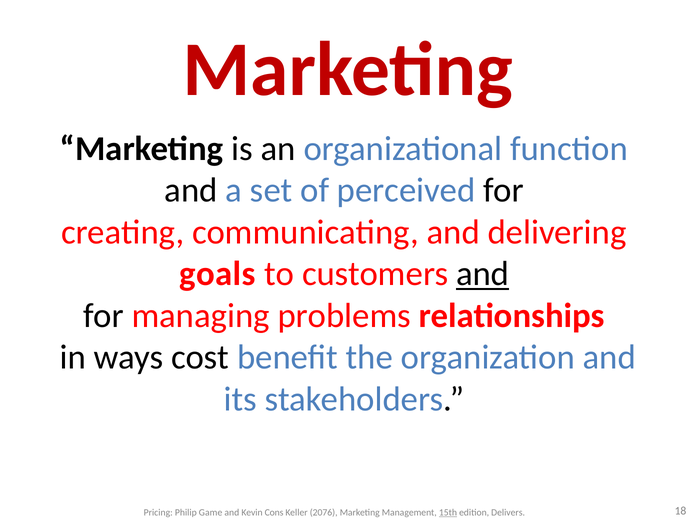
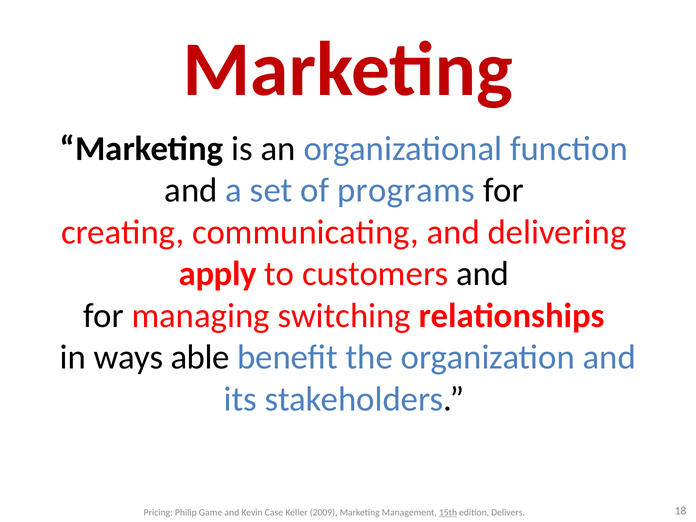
perceived: perceived -> programs
goals: goals -> apply
and at (483, 274) underline: present -> none
problems: problems -> switching
cost: cost -> able
Cons: Cons -> Case
2076: 2076 -> 2009
